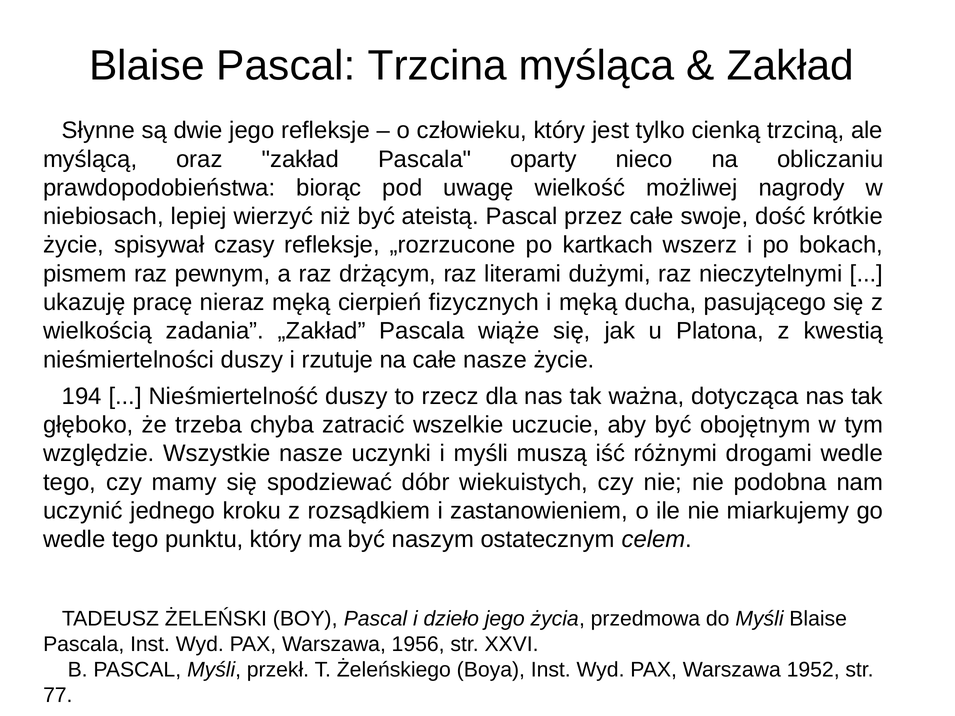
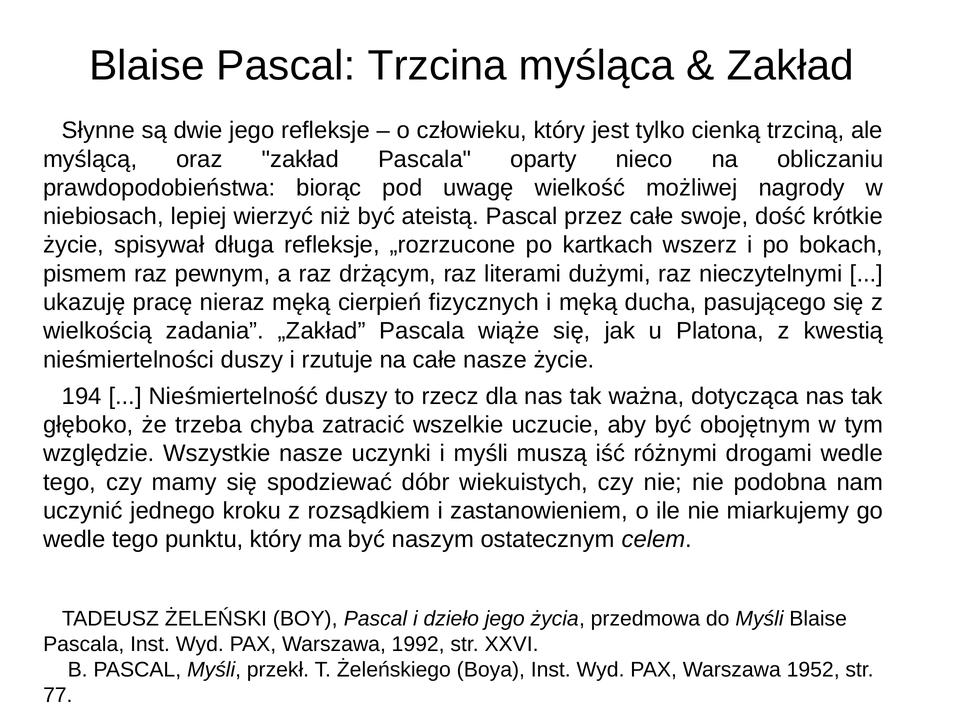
czasy: czasy -> długa
1956: 1956 -> 1992
